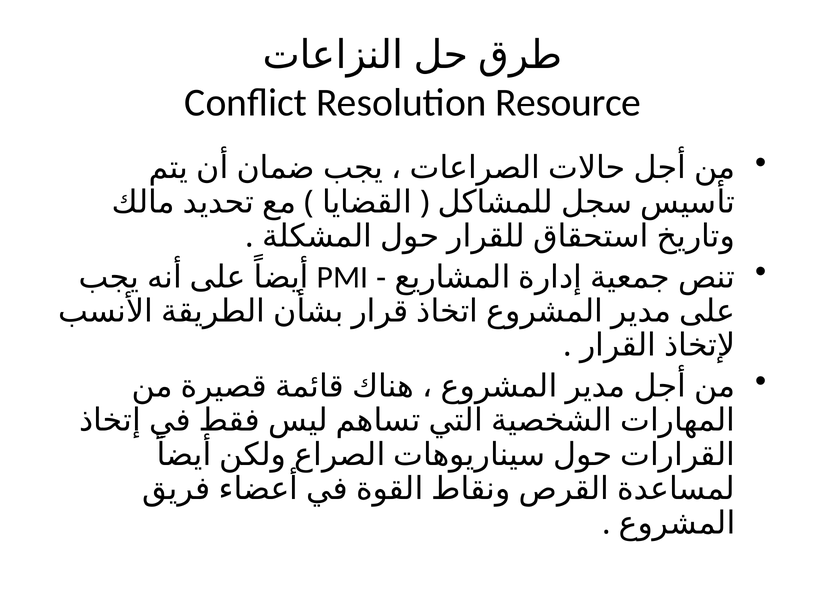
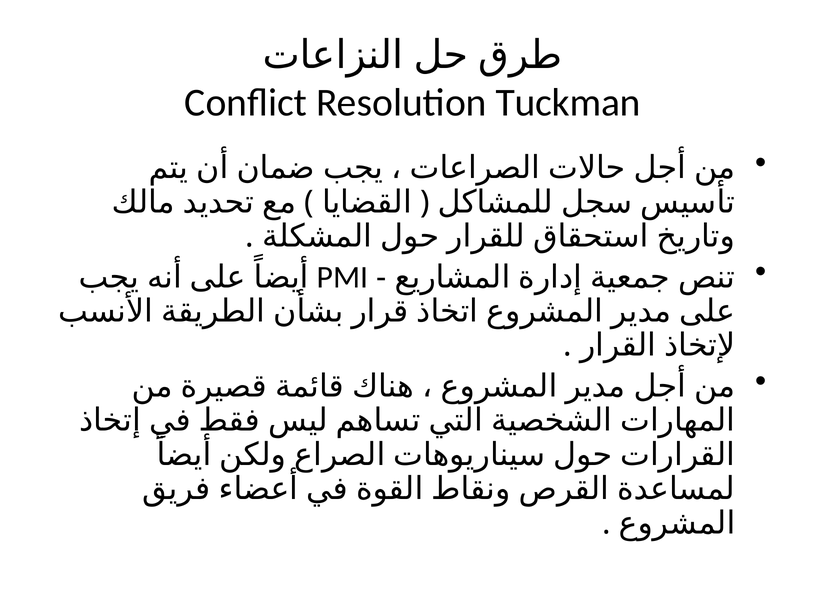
Resource: Resource -> Tuckman
